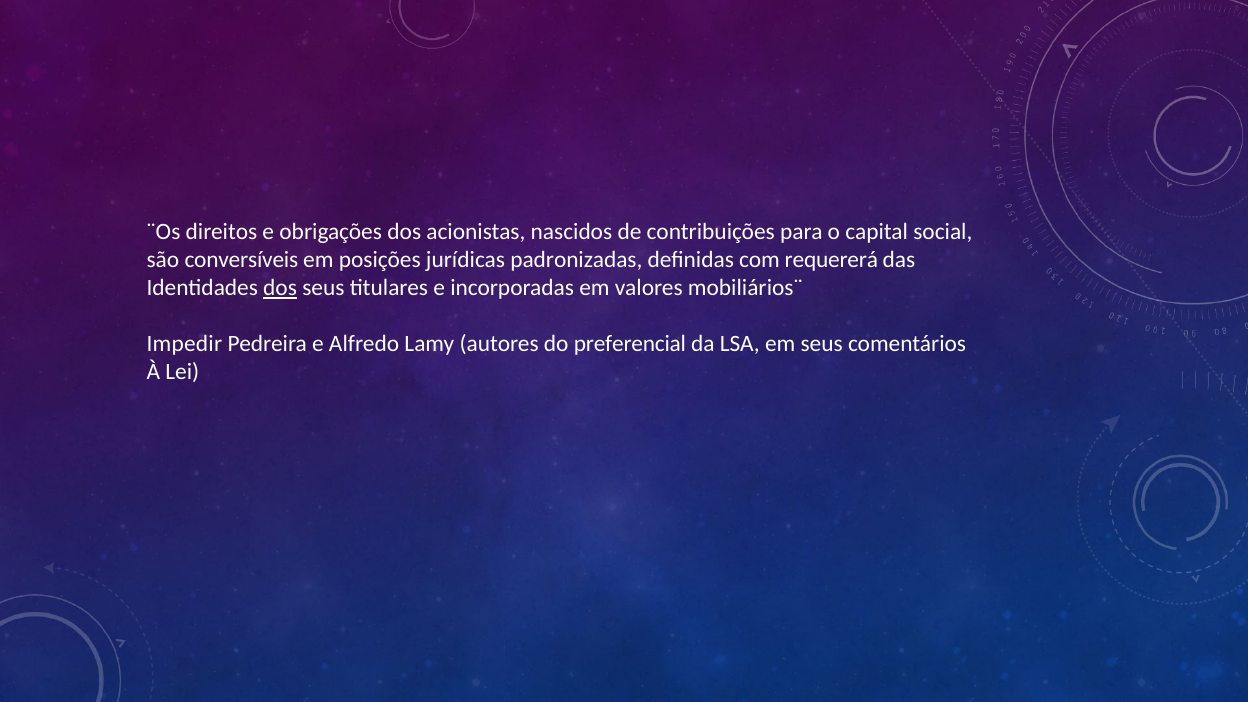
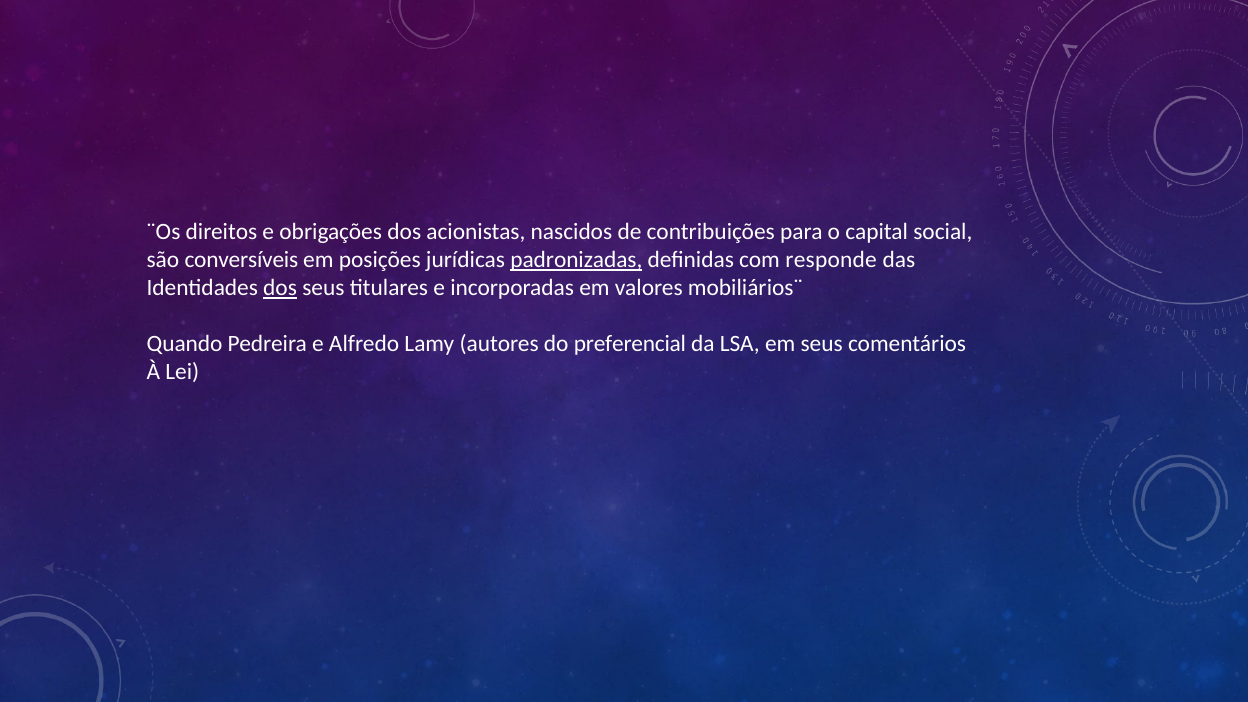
padronizadas underline: none -> present
requererá: requererá -> responde
Impedir: Impedir -> Quando
